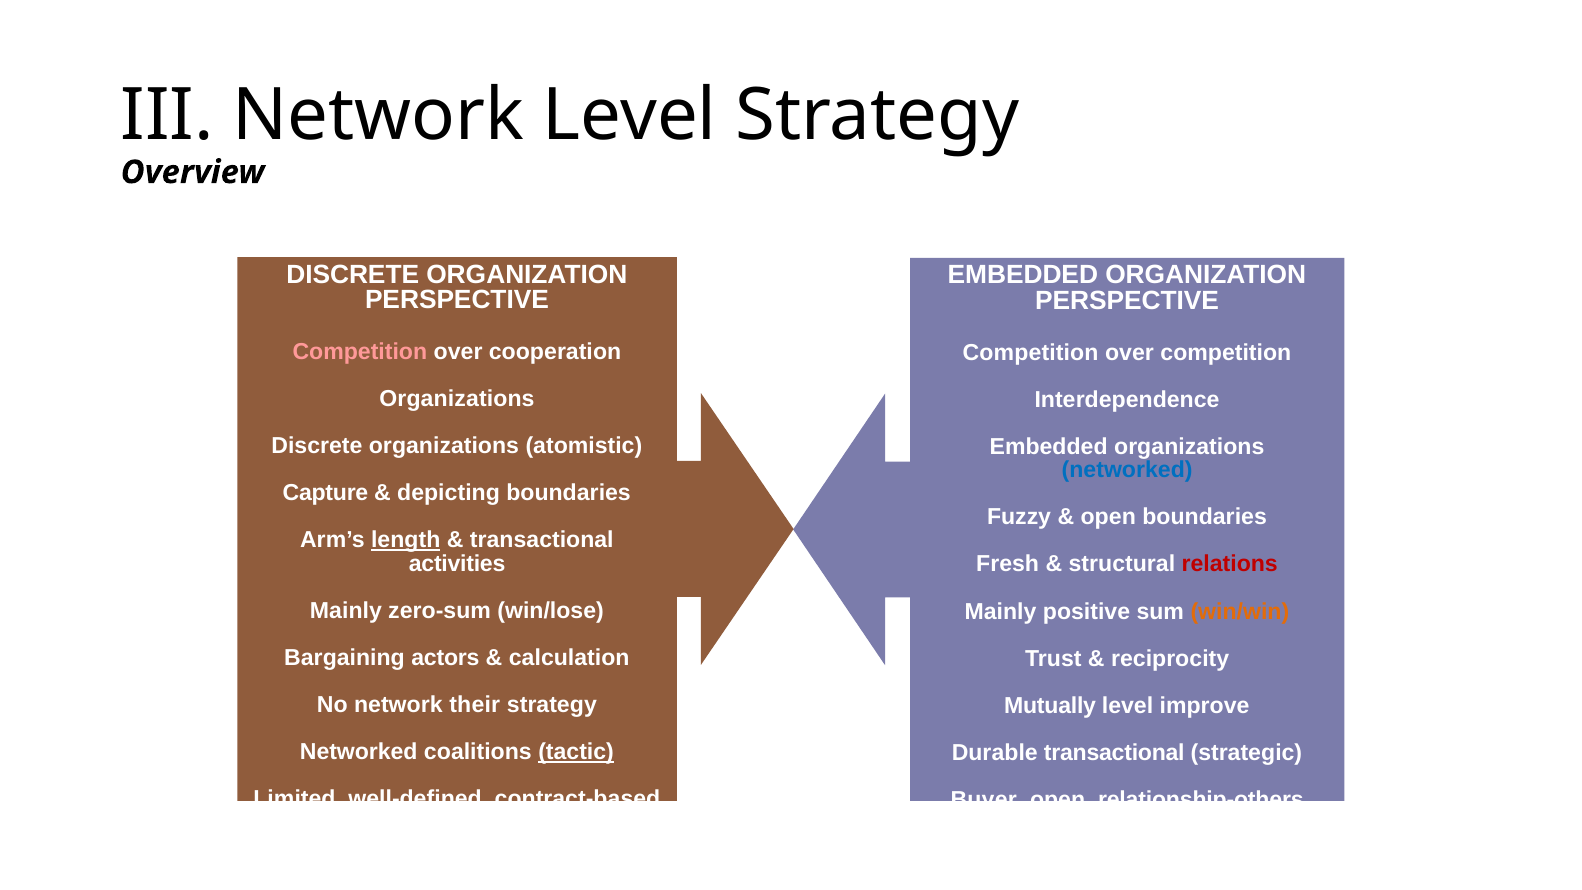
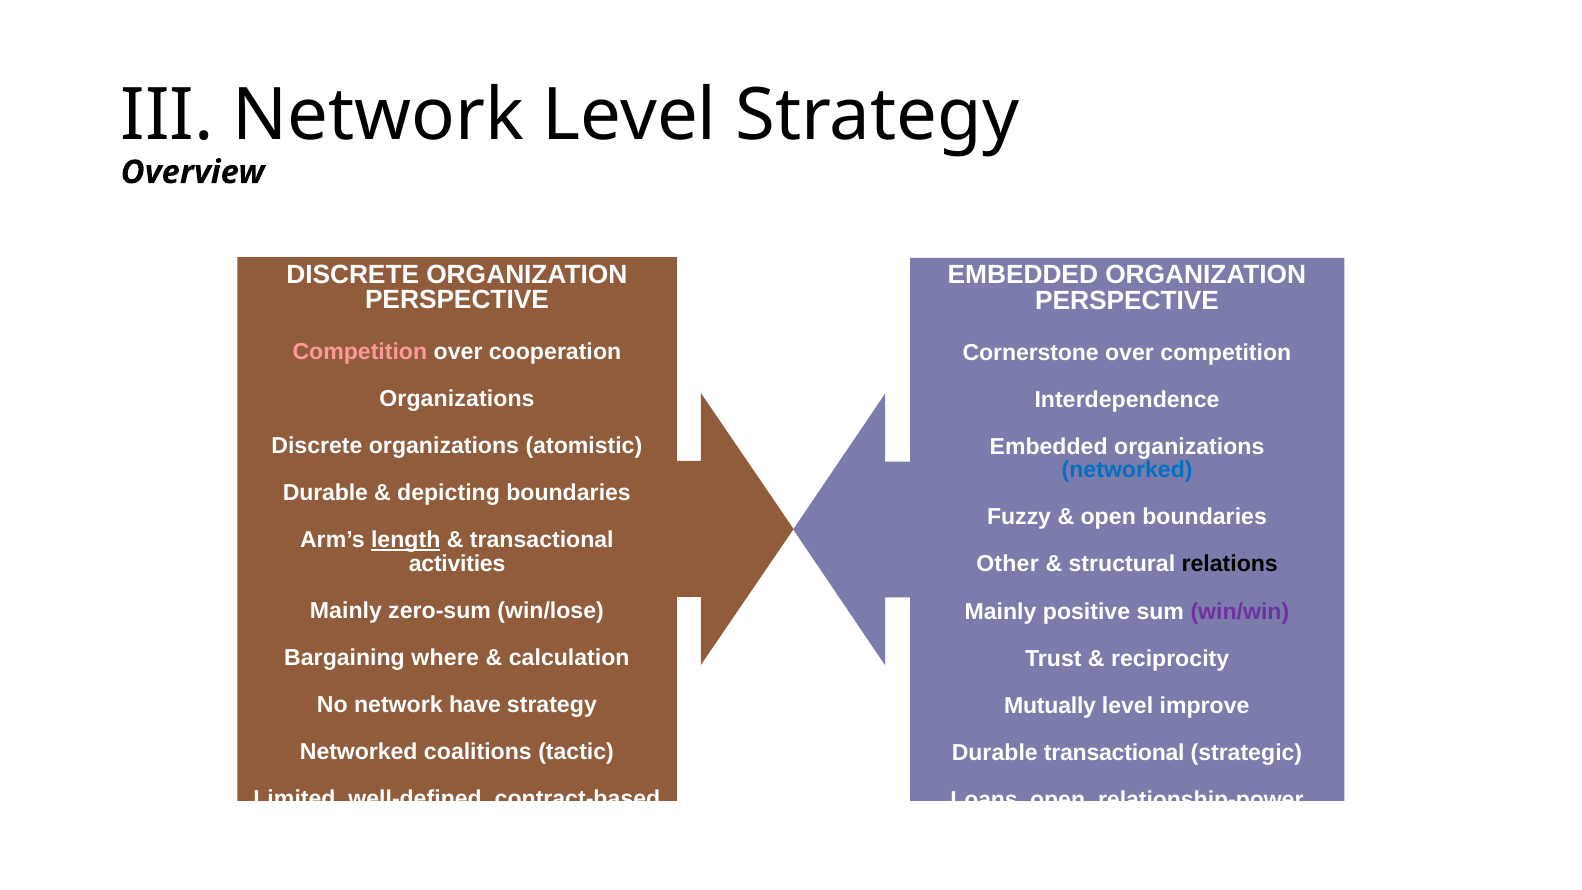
Competition at (1031, 352): Competition -> Cornerstone
Capture at (325, 493): Capture -> Durable
Fresh: Fresh -> Other
relations colour: red -> black
win/win colour: orange -> purple
actors: actors -> where
their: their -> have
tactic underline: present -> none
Buyer: Buyer -> Loans
relationship-others: relationship-others -> relationship-power
